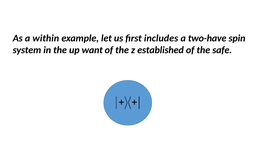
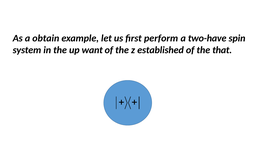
within: within -> obtain
includes: includes -> perform
safe: safe -> that
